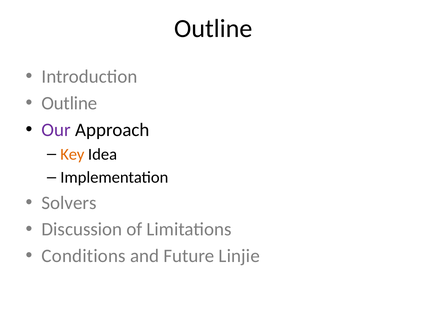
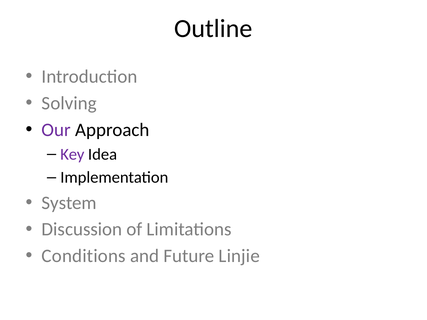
Outline at (69, 103): Outline -> Solving
Key colour: orange -> purple
Solvers: Solvers -> System
